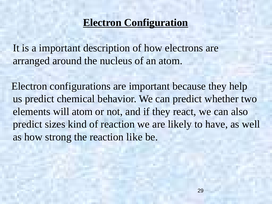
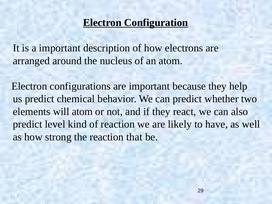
sizes: sizes -> level
like: like -> that
